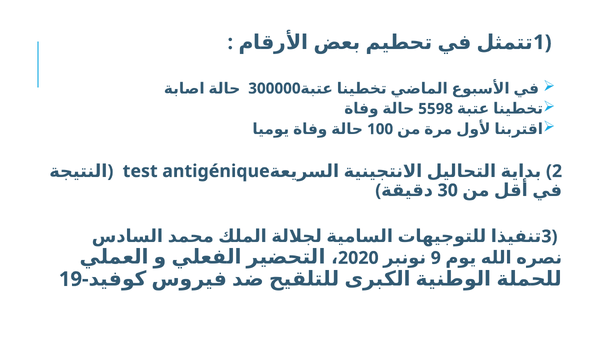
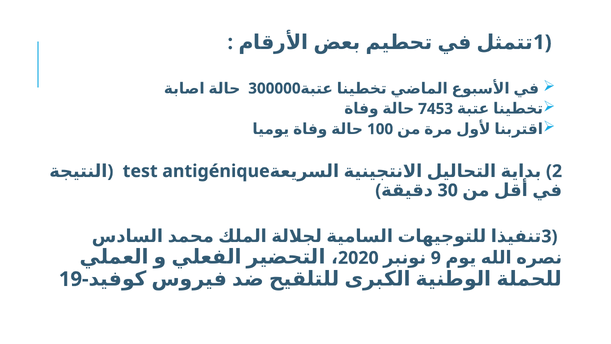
5598: 5598 -> 7453
